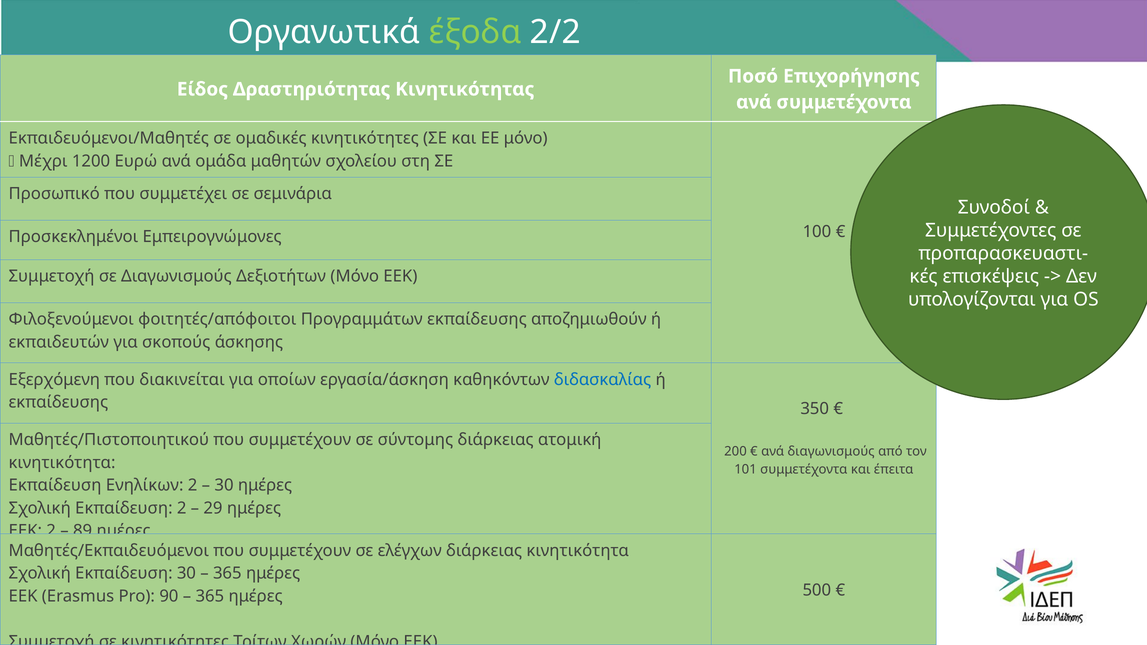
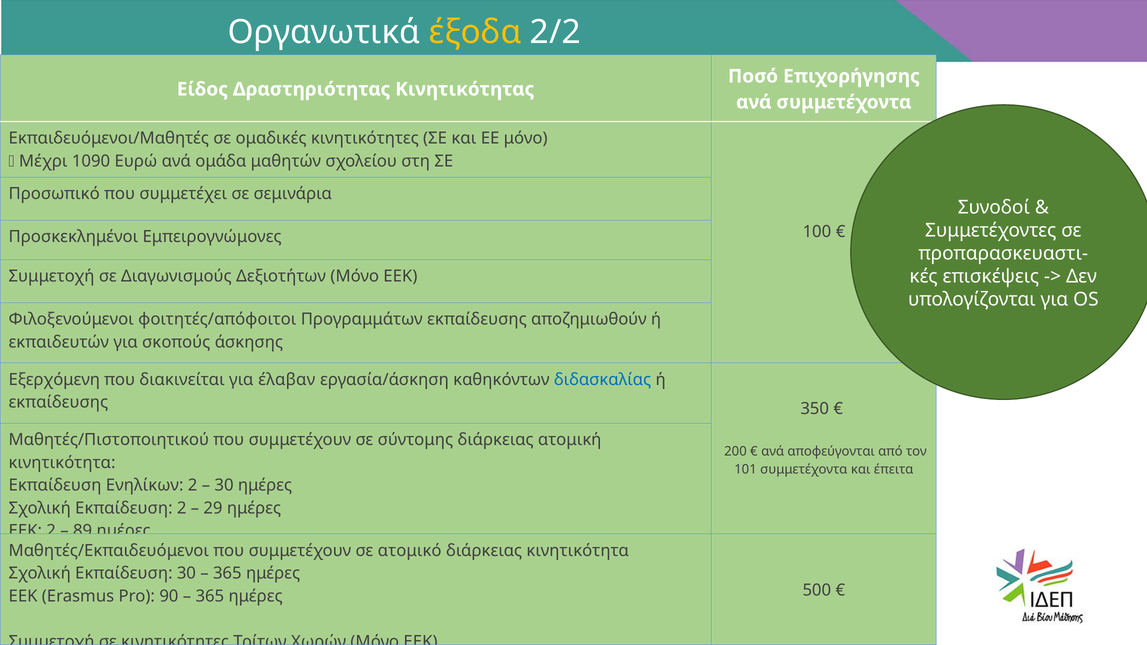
έξοδα colour: light green -> yellow
1200: 1200 -> 1090
οποίων: οποίων -> έλαβαν
ανά διαγωνισμούς: διαγωνισμούς -> αποφεύγονται
ελέγχων: ελέγχων -> ατομικό
